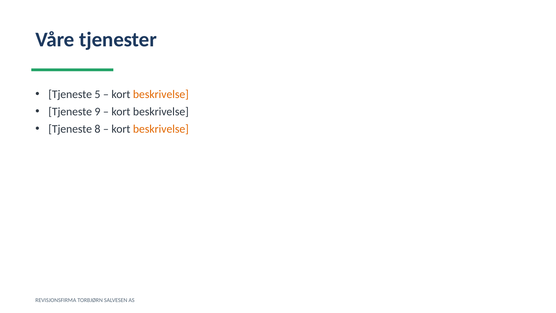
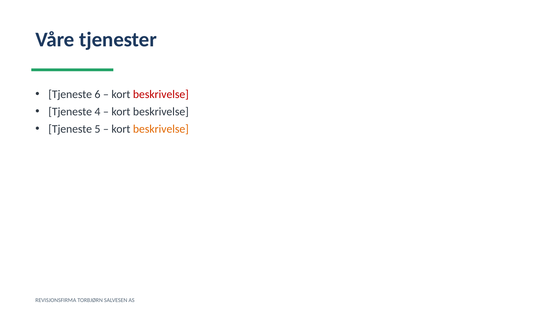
5: 5 -> 6
beskrivelse at (161, 94) colour: orange -> red
9: 9 -> 4
8: 8 -> 5
